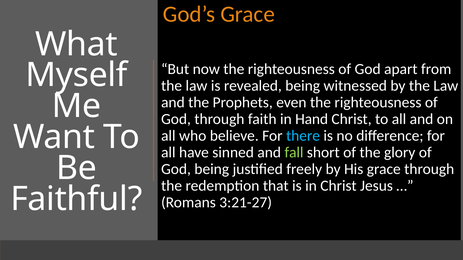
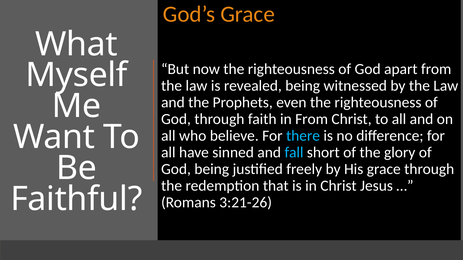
in Hand: Hand -> From
fall colour: light green -> light blue
3:21-27: 3:21-27 -> 3:21-26
